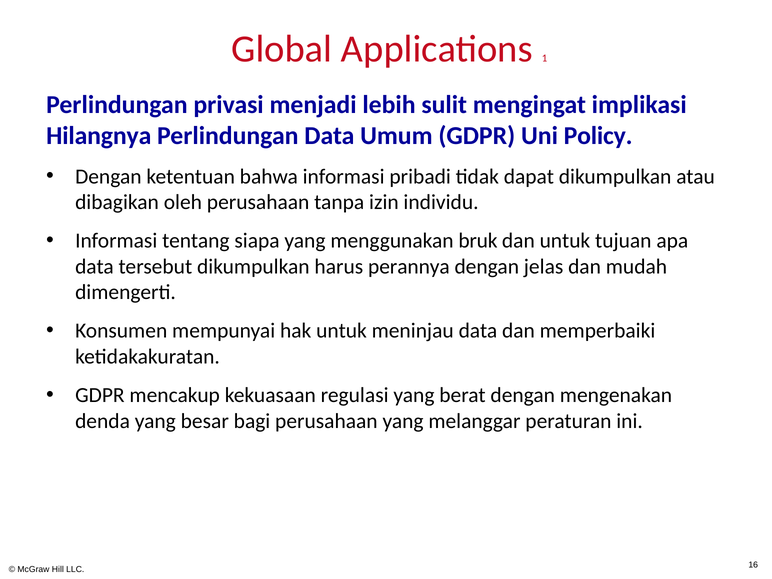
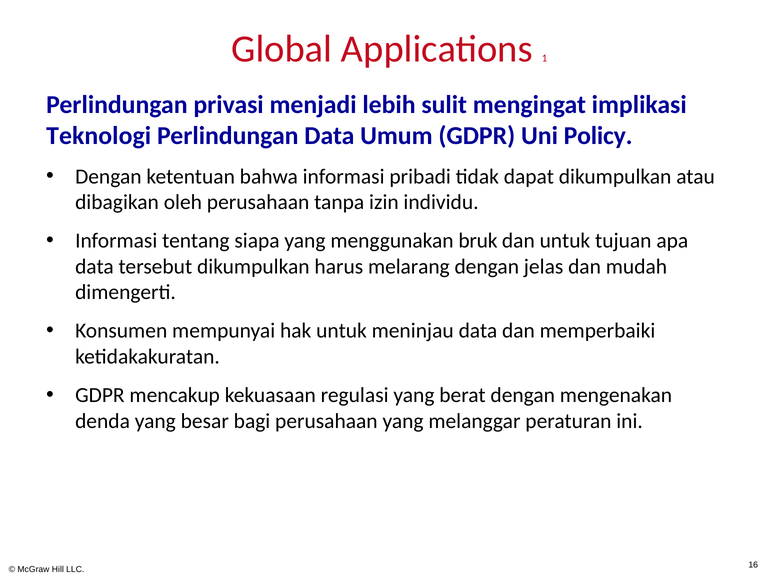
Hilangnya: Hilangnya -> Teknologi
perannya: perannya -> melarang
